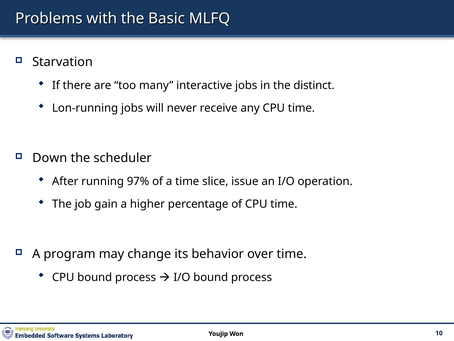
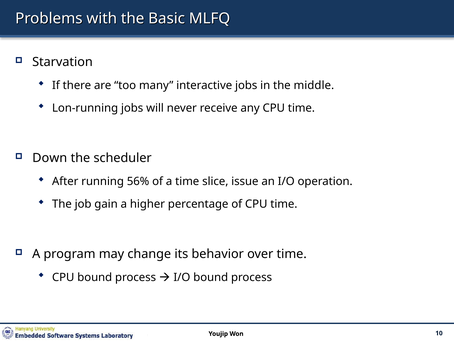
distinct: distinct -> middle
97%: 97% -> 56%
